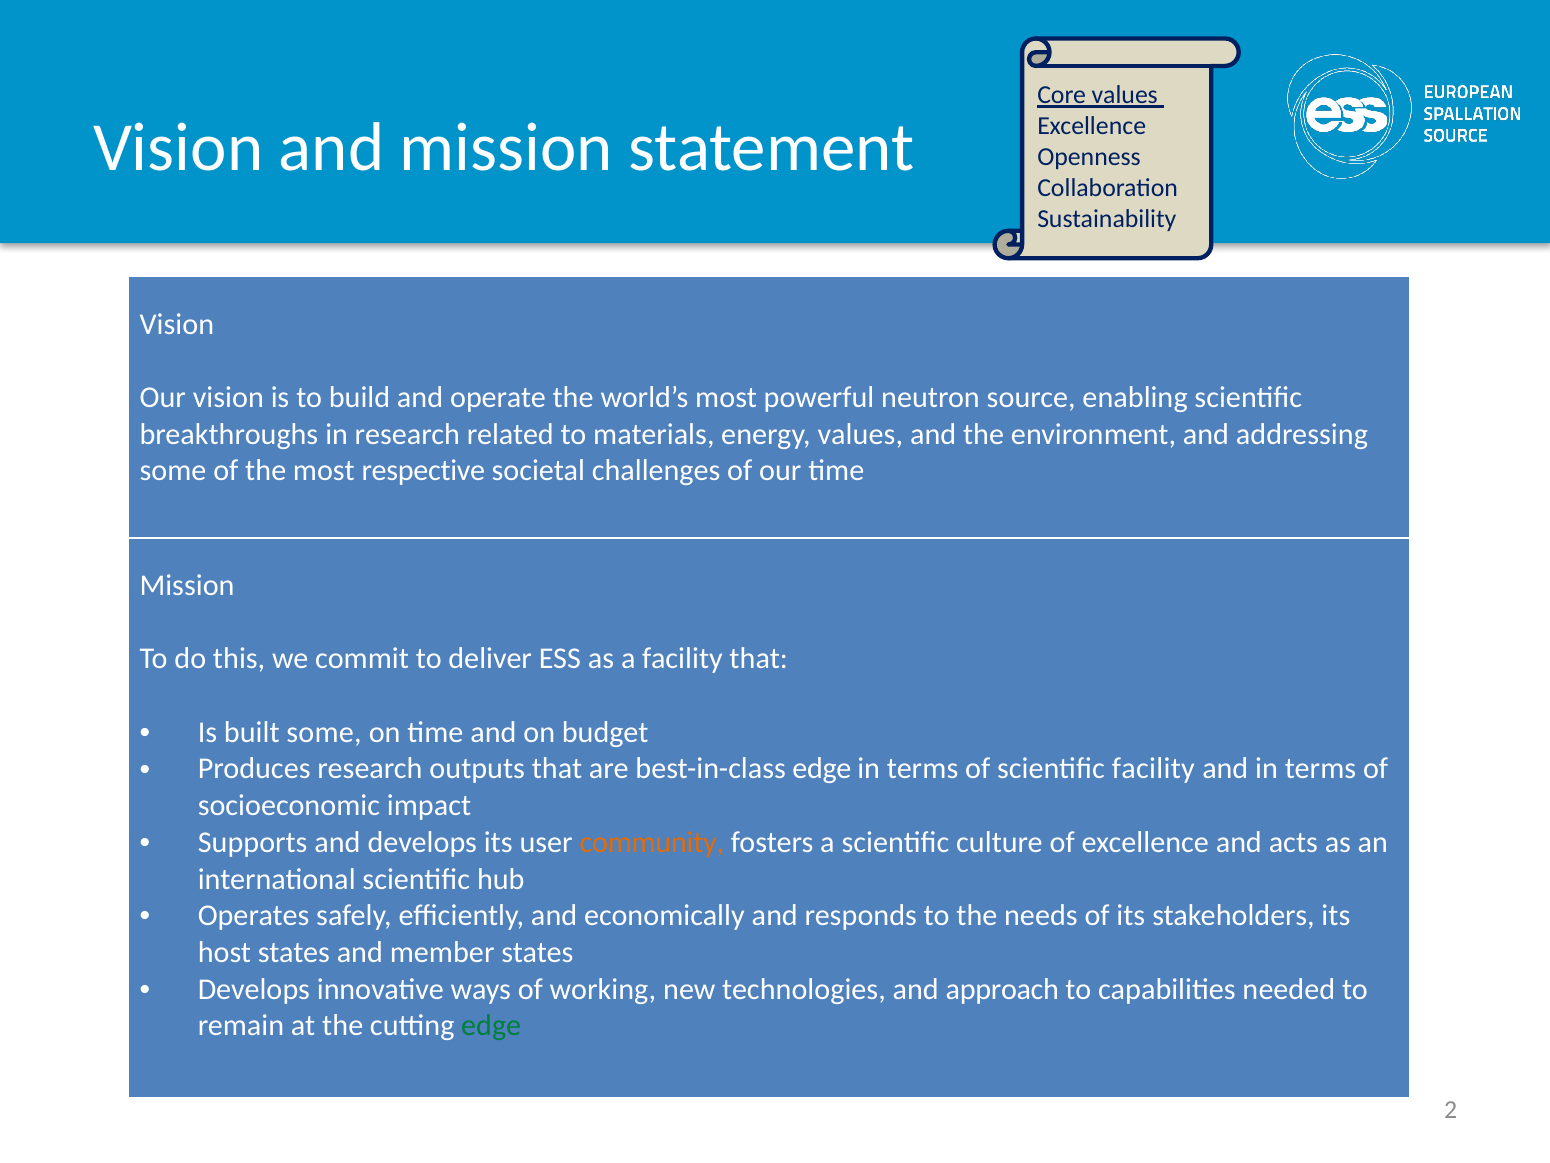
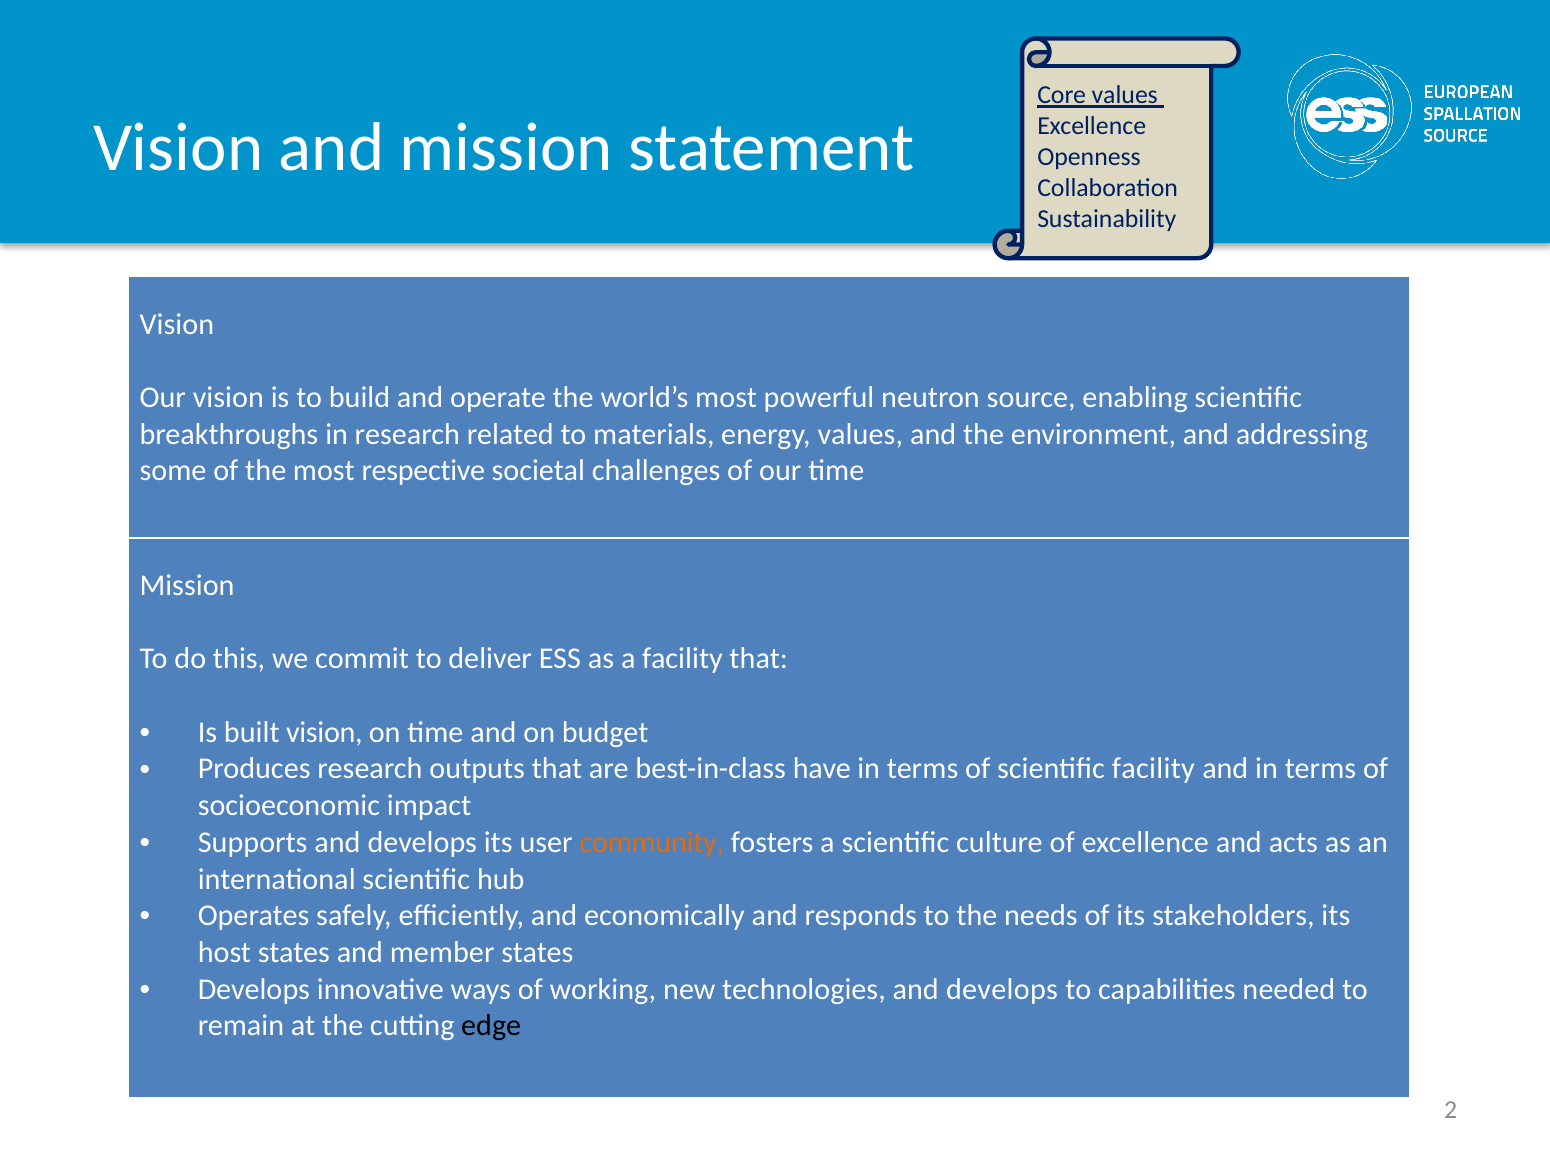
built some: some -> vision
best-in-class edge: edge -> have
technologies and approach: approach -> develops
edge at (491, 1025) colour: green -> black
